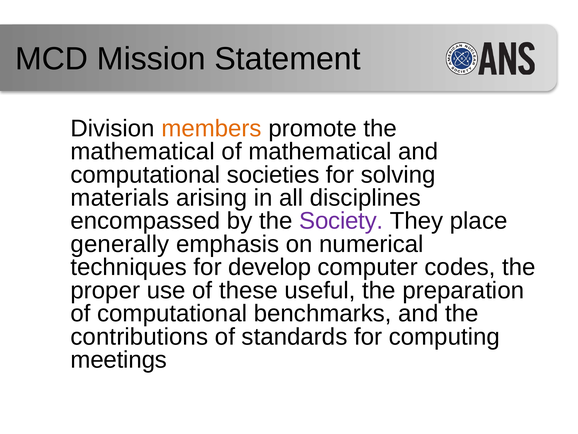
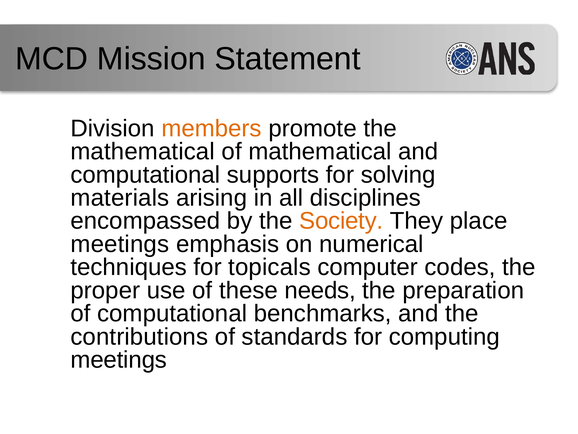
societies: societies -> supports
Society colour: purple -> orange
generally at (120, 244): generally -> meetings
develop: develop -> topicals
useful: useful -> needs
